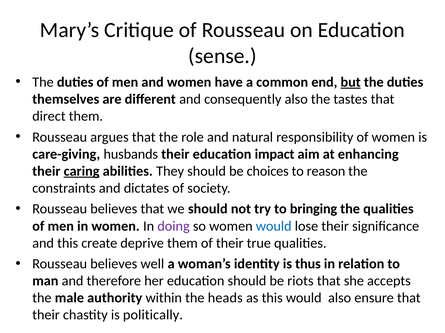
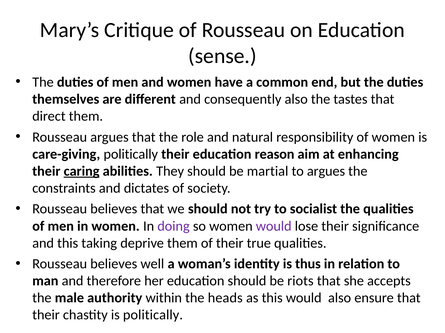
but underline: present -> none
care-giving husbands: husbands -> politically
impact: impact -> reason
choices: choices -> martial
to reason: reason -> argues
bringing: bringing -> socialist
would at (274, 227) colour: blue -> purple
create: create -> taking
